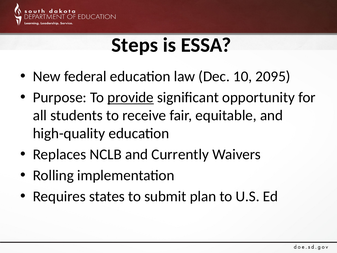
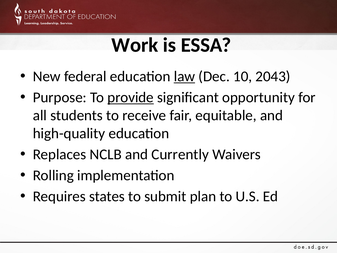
Steps: Steps -> Work
law underline: none -> present
2095: 2095 -> 2043
